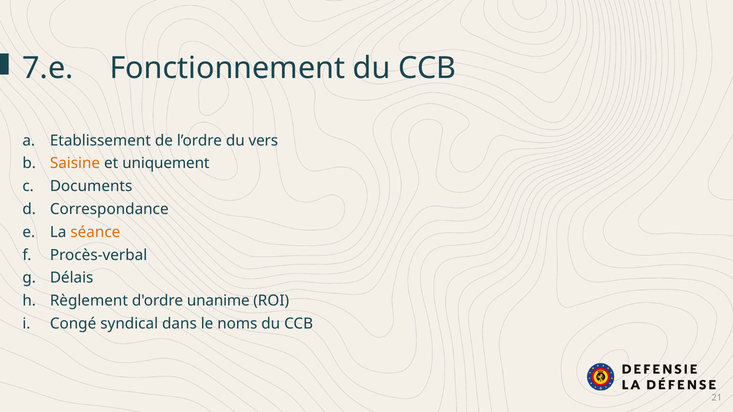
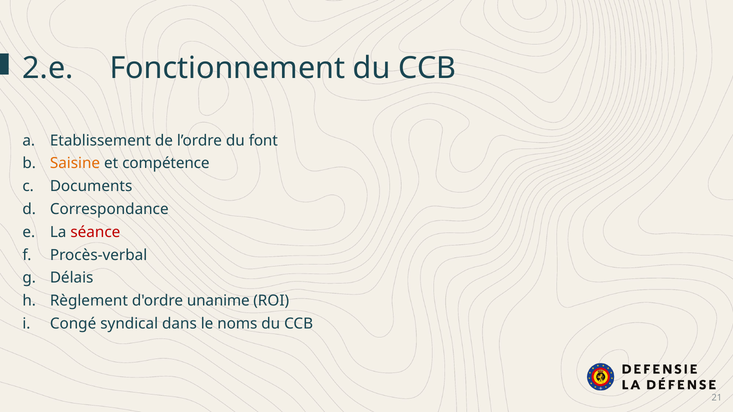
7.e: 7.e -> 2.e
vers: vers -> font
uniquement: uniquement -> compétence
séance colour: orange -> red
